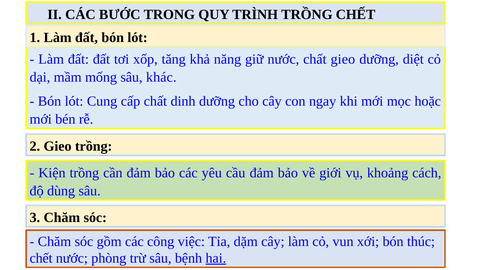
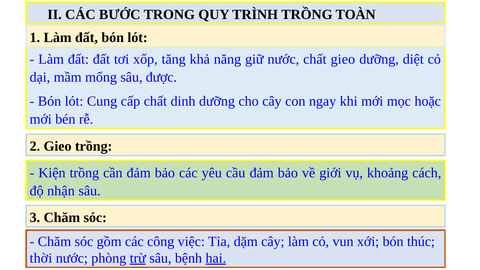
TRỒNG CHẾT: CHẾT -> TOÀN
khác: khác -> được
dùng: dùng -> nhận
chết at (41, 258): chết -> thời
trừ underline: none -> present
